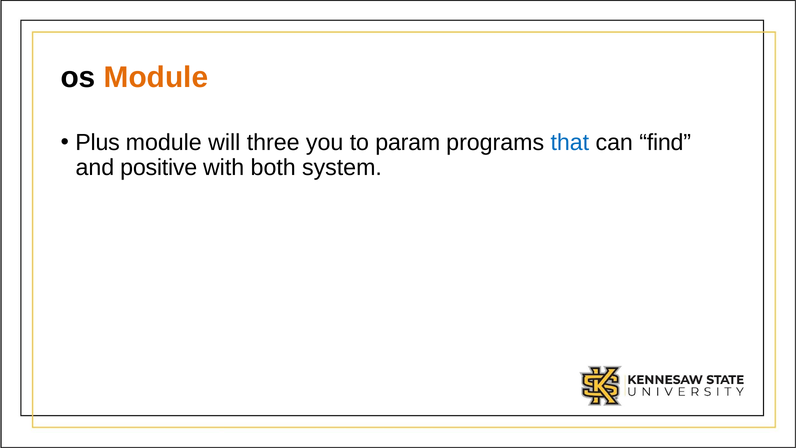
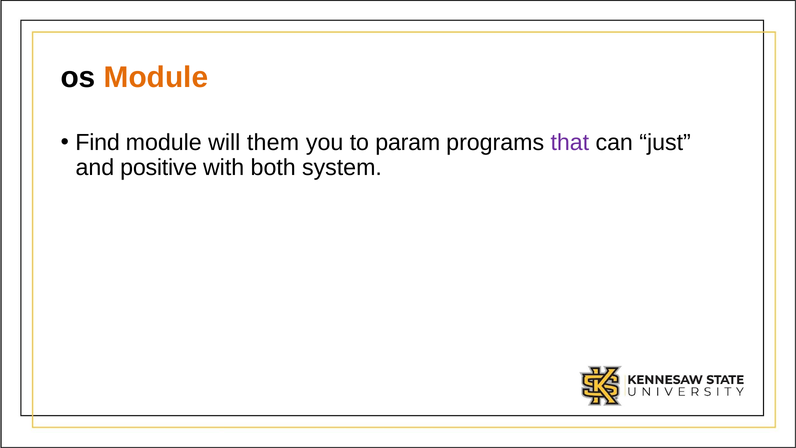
Plus: Plus -> Find
three: three -> them
that colour: blue -> purple
find: find -> just
